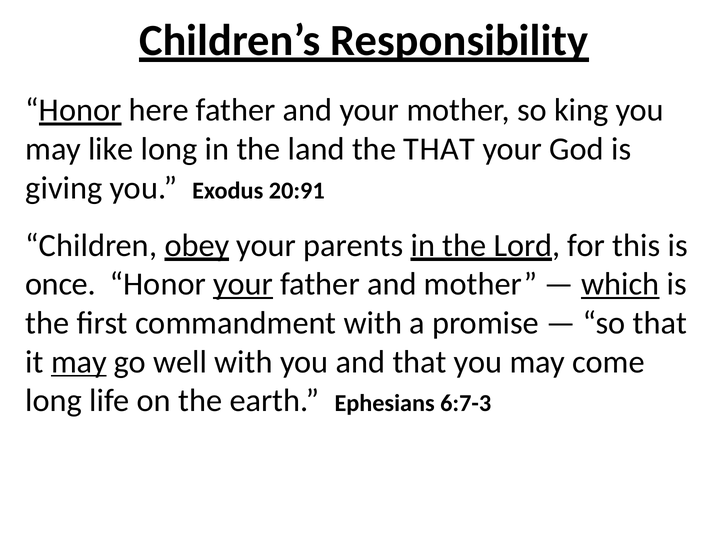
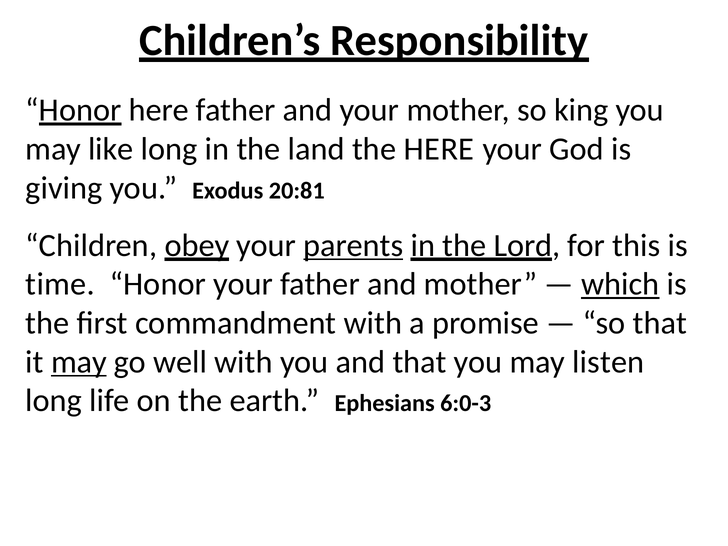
the THAT: THAT -> HERE
20:91: 20:91 -> 20:81
parents underline: none -> present
once: once -> time
your at (243, 284) underline: present -> none
come: come -> listen
6:7-3: 6:7-3 -> 6:0-3
